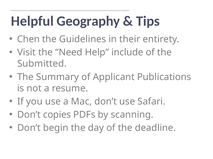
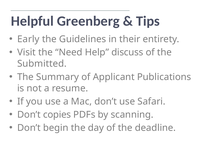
Geography: Geography -> Greenberg
Chen: Chen -> Early
include: include -> discuss
